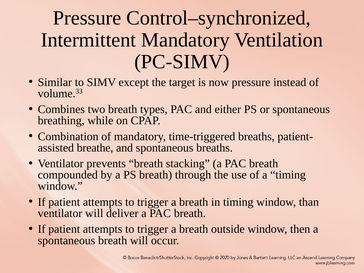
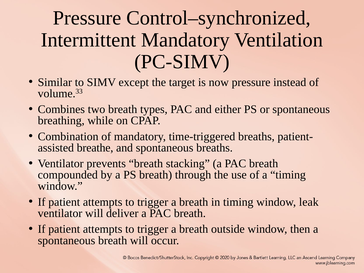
than: than -> leak
